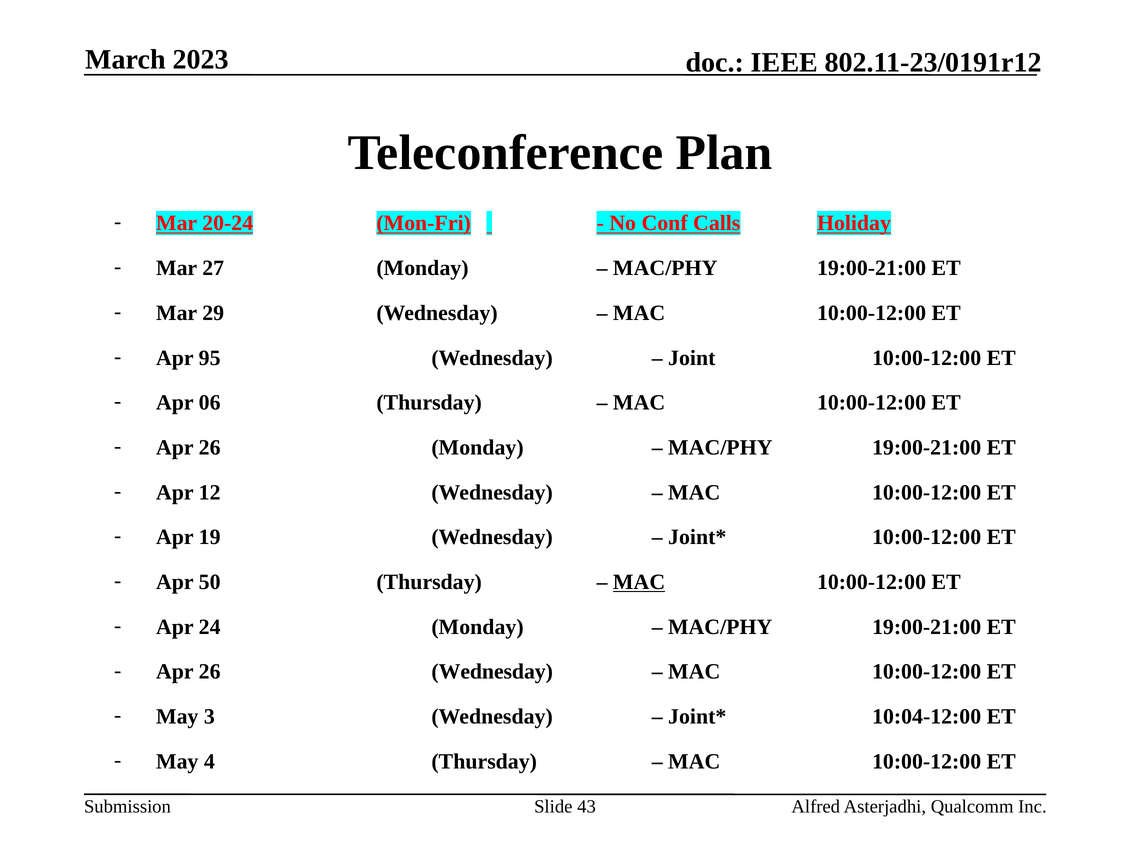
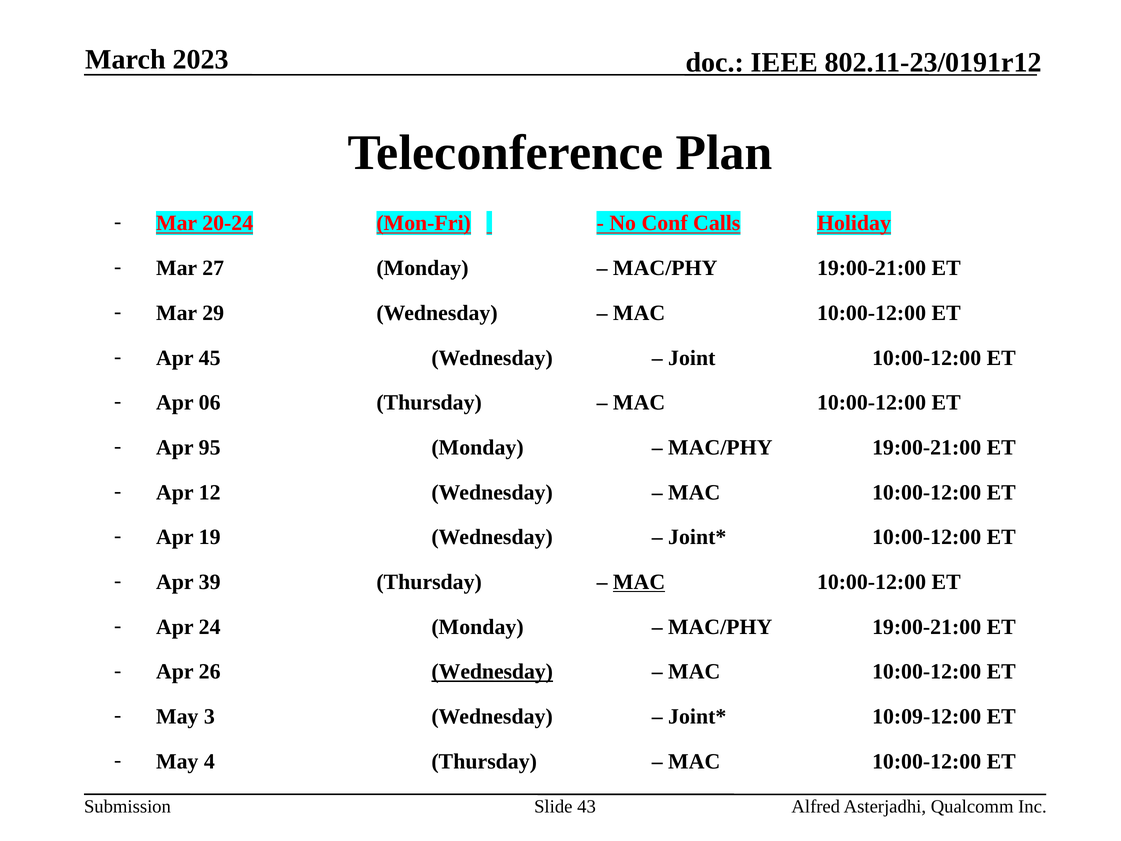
95: 95 -> 45
26 at (210, 447): 26 -> 95
50: 50 -> 39
Wednesday at (492, 672) underline: none -> present
10:04-12:00: 10:04-12:00 -> 10:09-12:00
